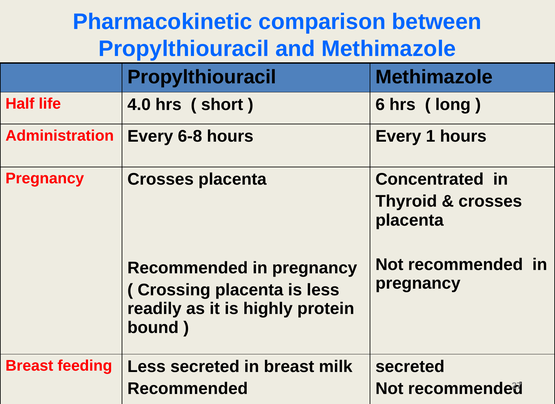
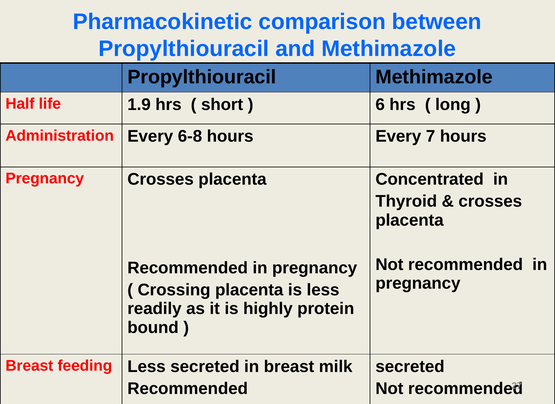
4.0: 4.0 -> 1.9
1: 1 -> 7
